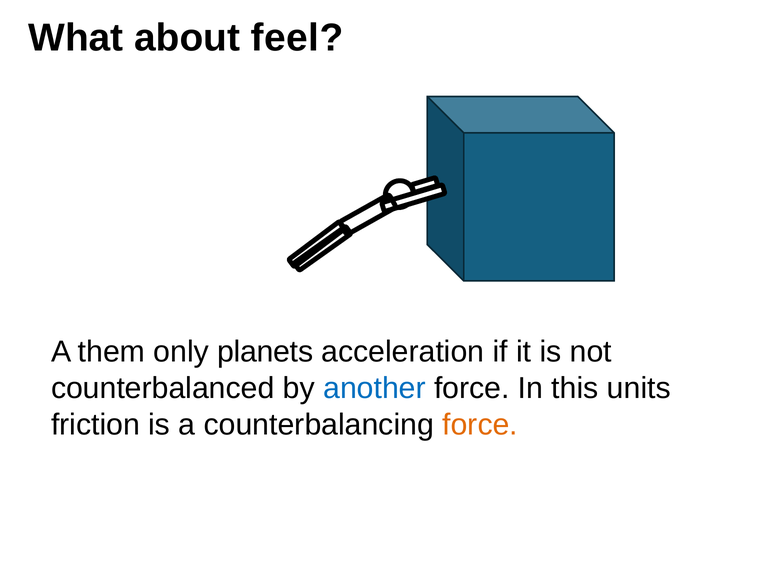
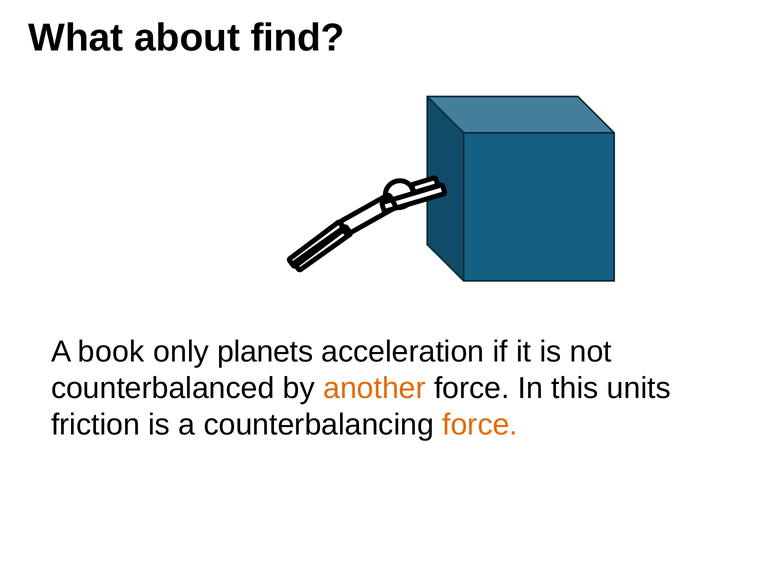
feel: feel -> find
them: them -> book
another colour: blue -> orange
